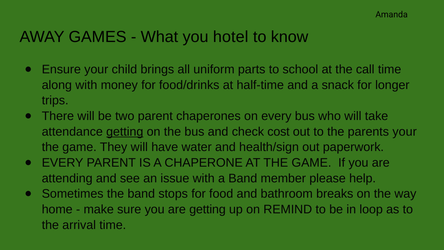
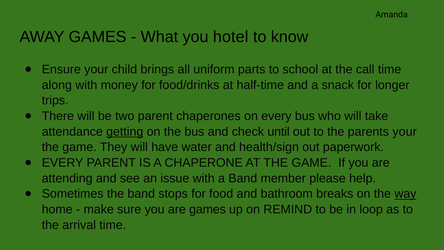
cost: cost -> until
way underline: none -> present
are getting: getting -> games
